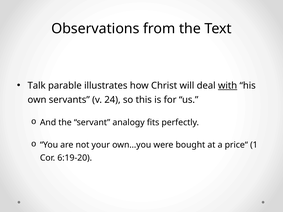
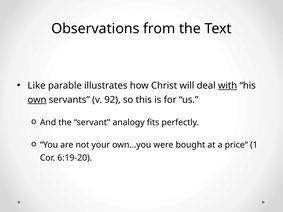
Talk: Talk -> Like
own underline: none -> present
24: 24 -> 92
